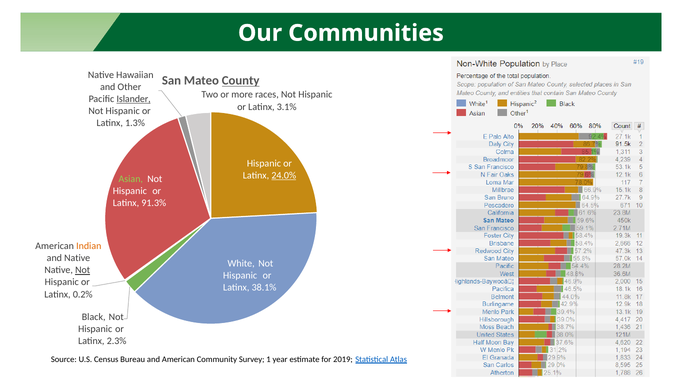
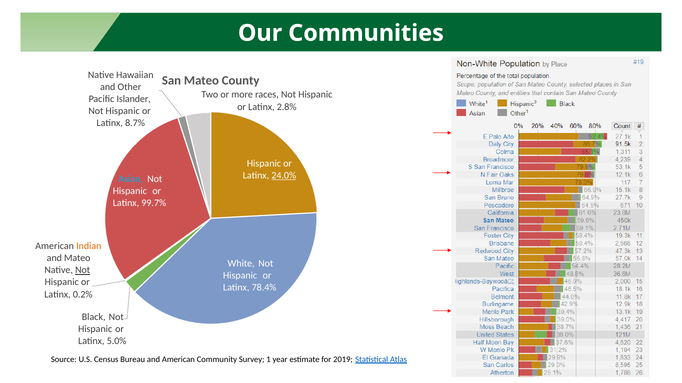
County underline: present -> none
Islander underline: present -> none
3.1%: 3.1% -> 2.8%
1.3%: 1.3% -> 8.7%
Asian colour: light green -> light blue
91.3%: 91.3% -> 99.7%
and Native: Native -> Mateo
38.1%: 38.1% -> 78.4%
2.3%: 2.3% -> 5.0%
